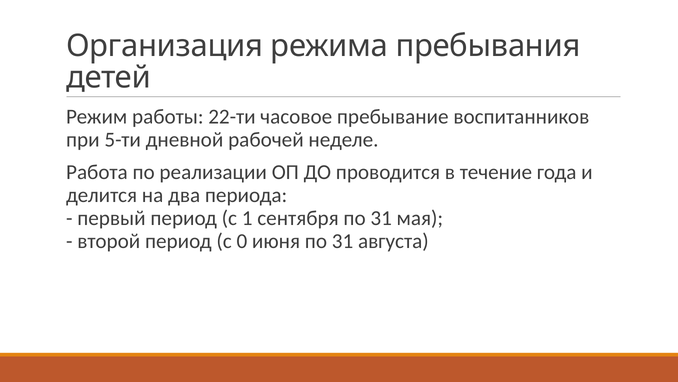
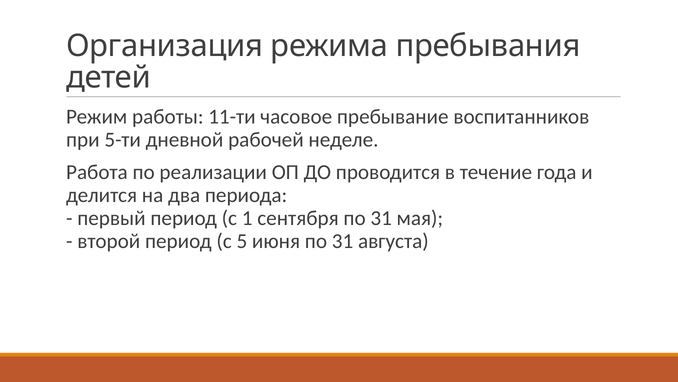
22-ти: 22-ти -> 11-ти
0: 0 -> 5
